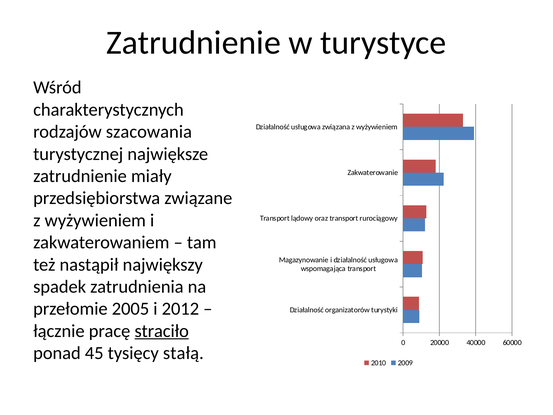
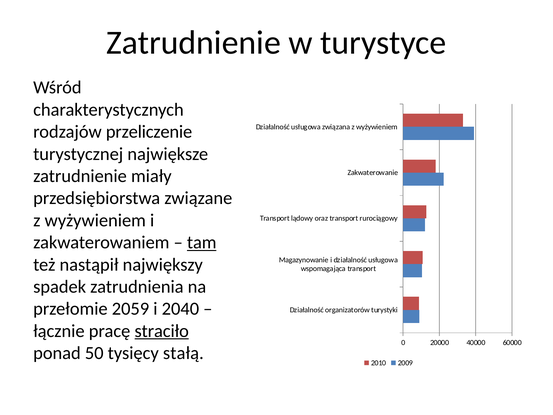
szacowania: szacowania -> przeliczenie
tam underline: none -> present
2005: 2005 -> 2059
2012: 2012 -> 2040
45: 45 -> 50
